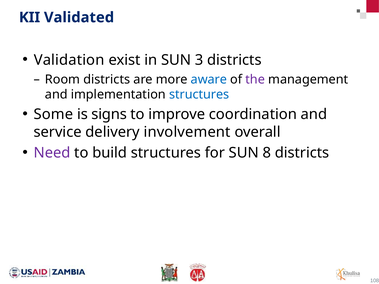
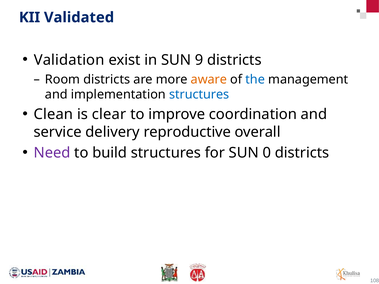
3: 3 -> 9
aware colour: blue -> orange
the colour: purple -> blue
Some: Some -> Clean
signs: signs -> clear
involvement: involvement -> reproductive
8: 8 -> 0
